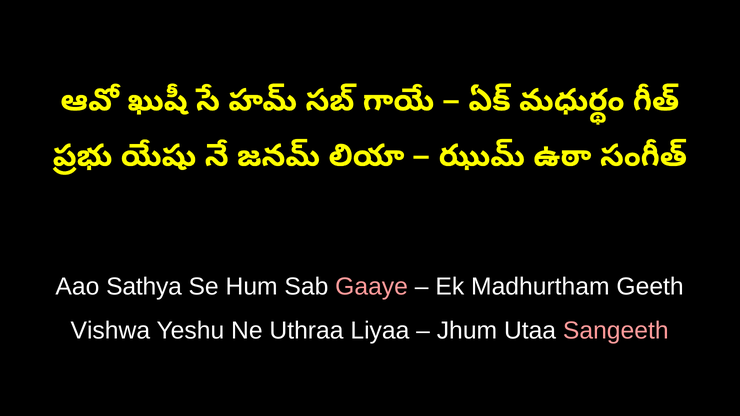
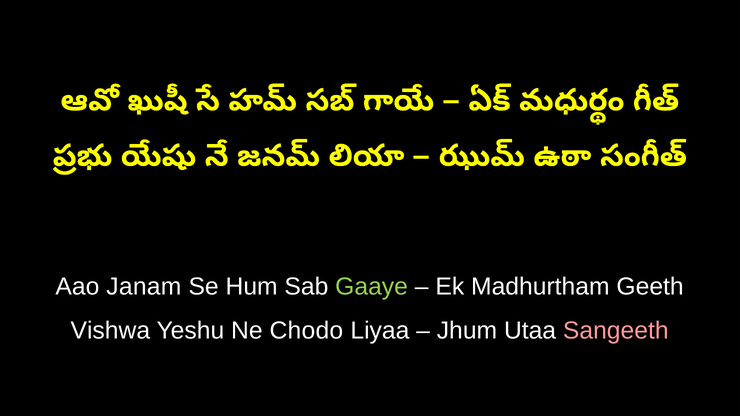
Sathya: Sathya -> Janam
Gaaye colour: pink -> light green
Uthraa: Uthraa -> Chodo
